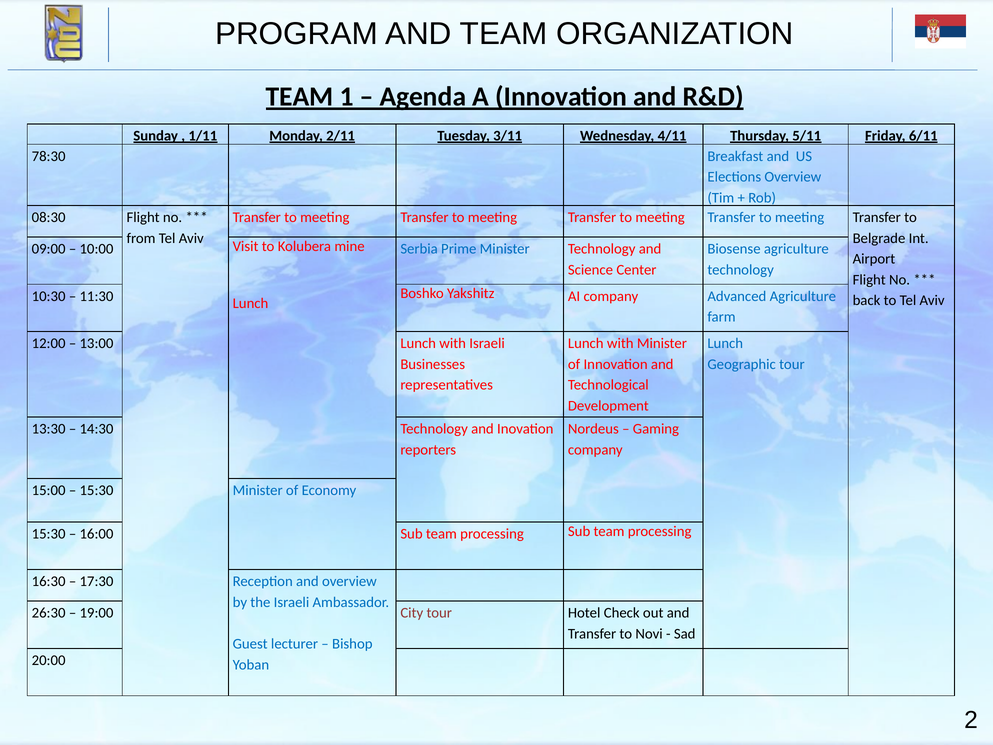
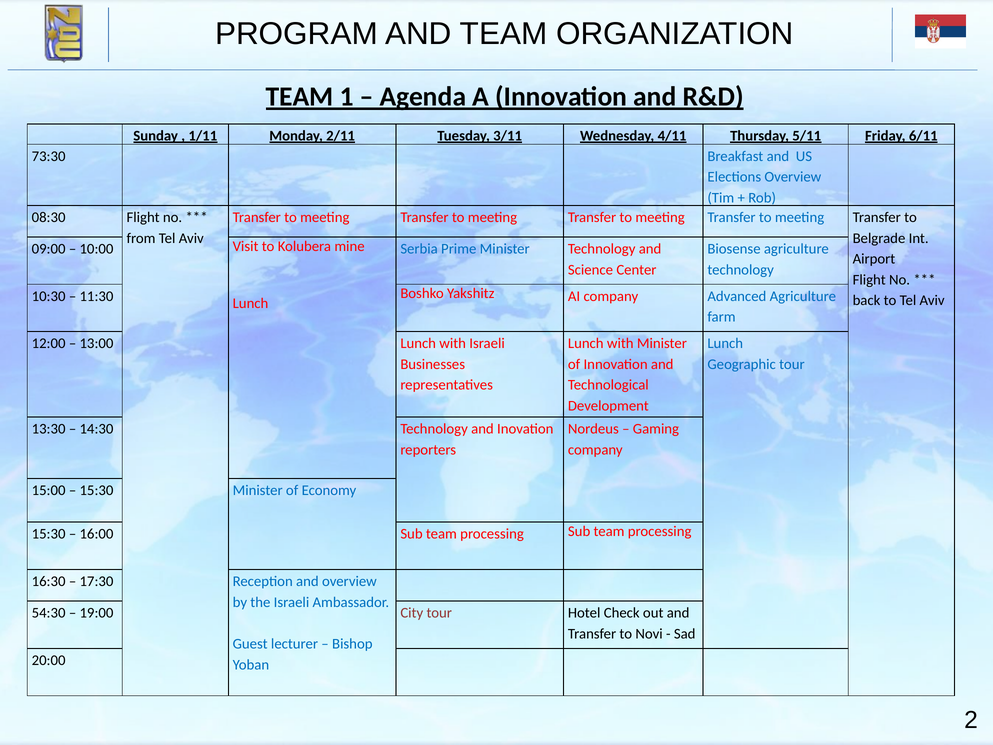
78:30: 78:30 -> 73:30
26:30: 26:30 -> 54:30
